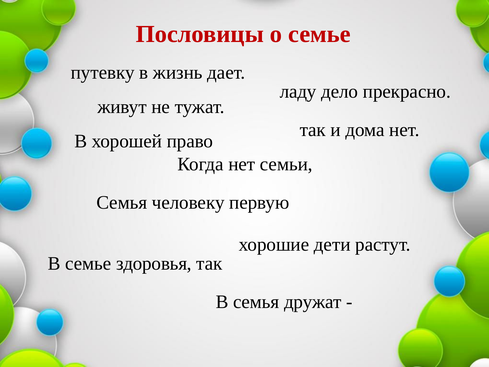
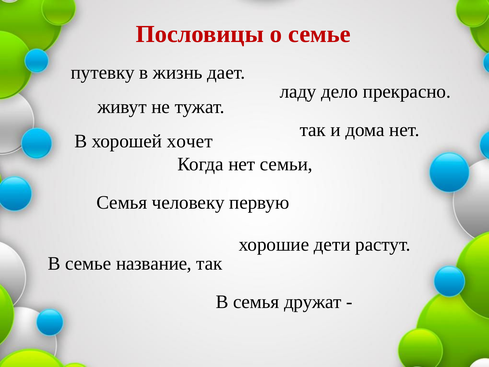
право: право -> хочет
здоровья: здоровья -> название
